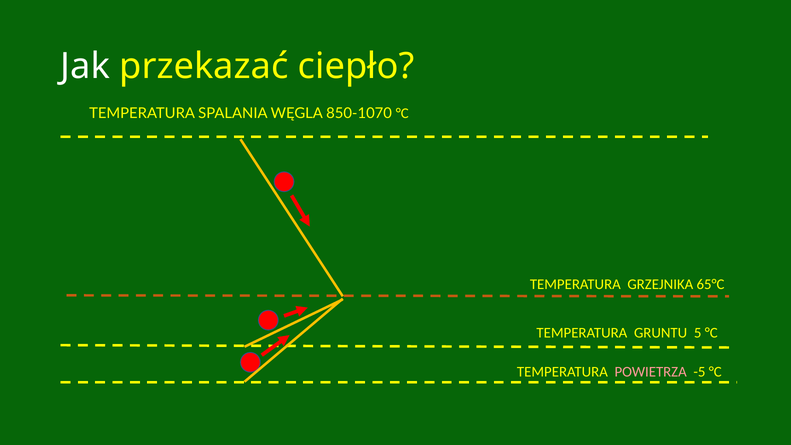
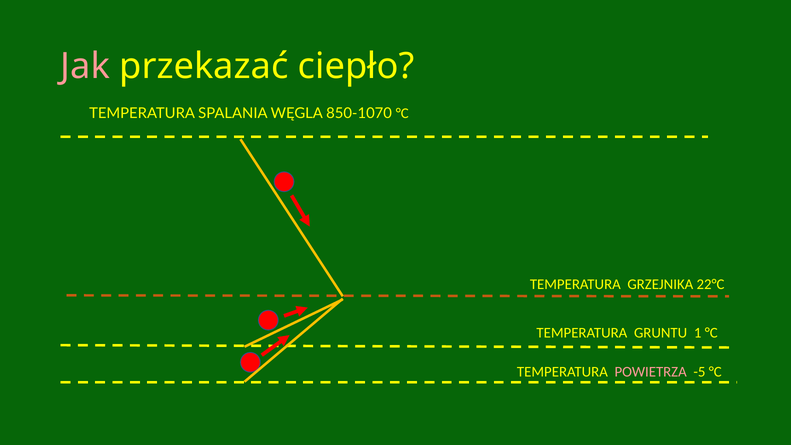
Jak colour: white -> pink
65°C: 65°C -> 22°C
5: 5 -> 1
